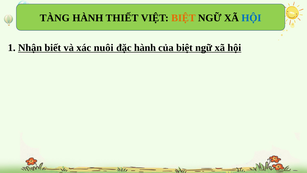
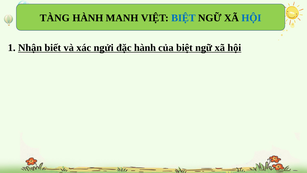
THIẾT: THIẾT -> MANH
BIỆT at (183, 18) colour: orange -> blue
nuôi: nuôi -> ngửi
